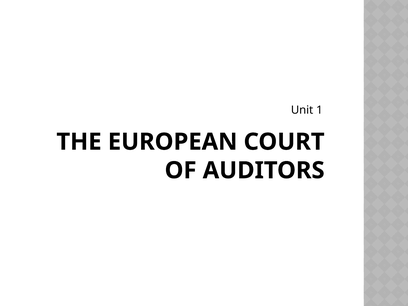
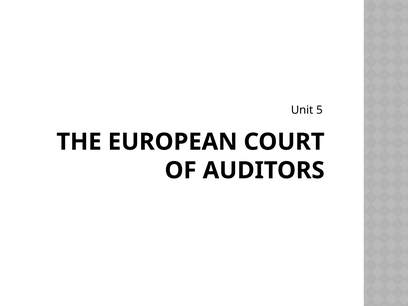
1: 1 -> 5
